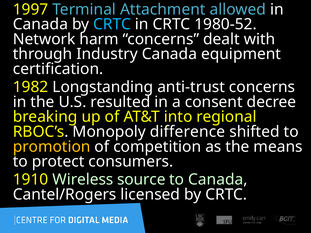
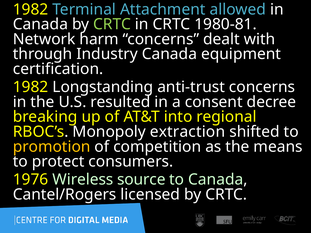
1997 at (31, 9): 1997 -> 1982
CRTC at (112, 24) colour: light blue -> light green
1980-52: 1980-52 -> 1980-81
difference: difference -> extraction
1910: 1910 -> 1976
